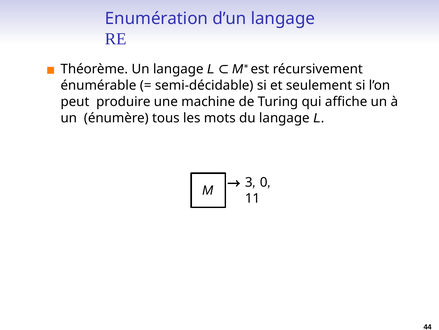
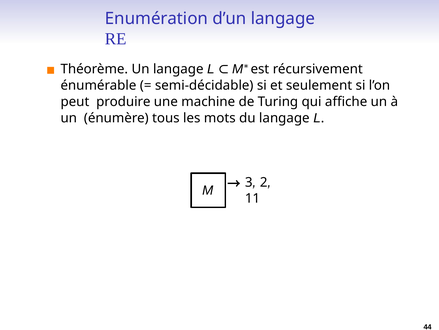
0: 0 -> 2
